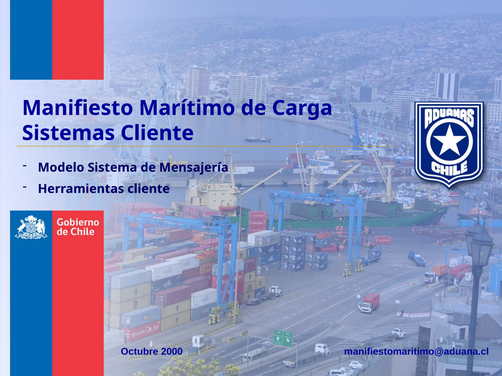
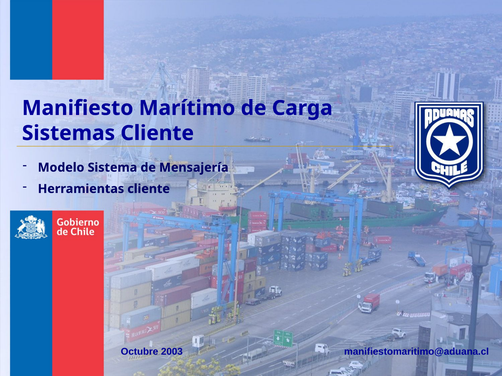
2000: 2000 -> 2003
